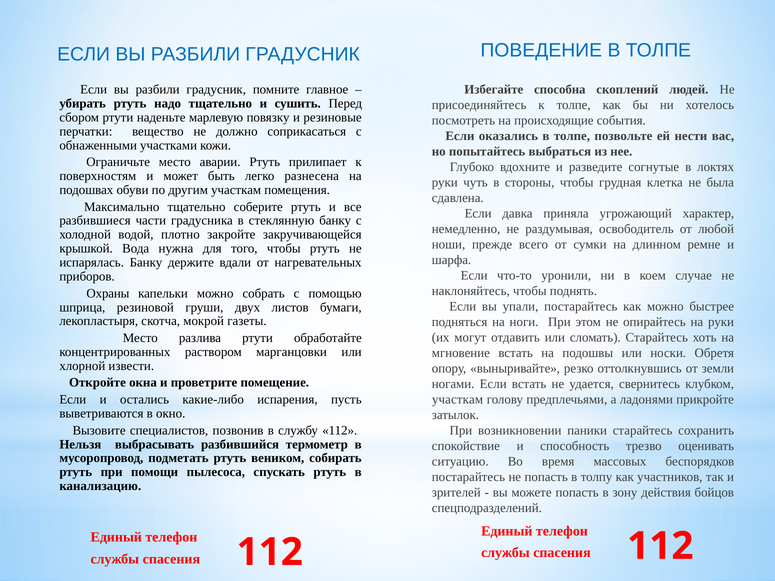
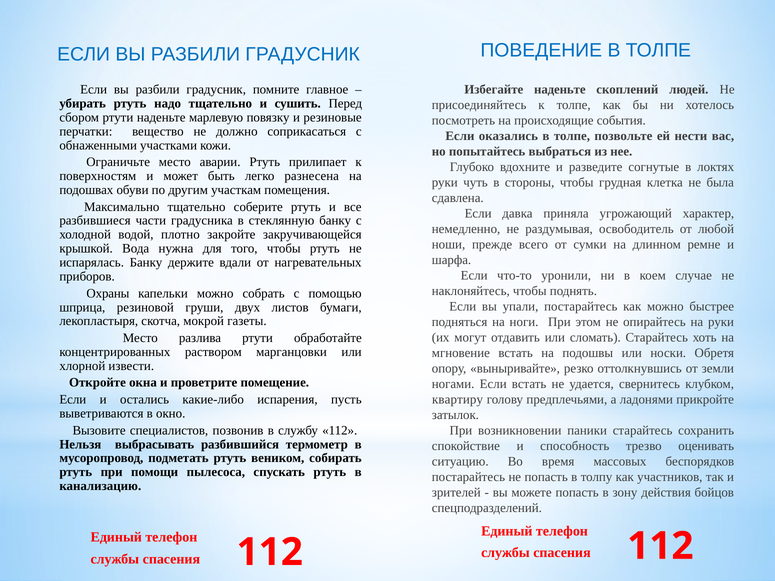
Избегайте способна: способна -> наденьте
участкам at (458, 400): участкам -> квартиру
